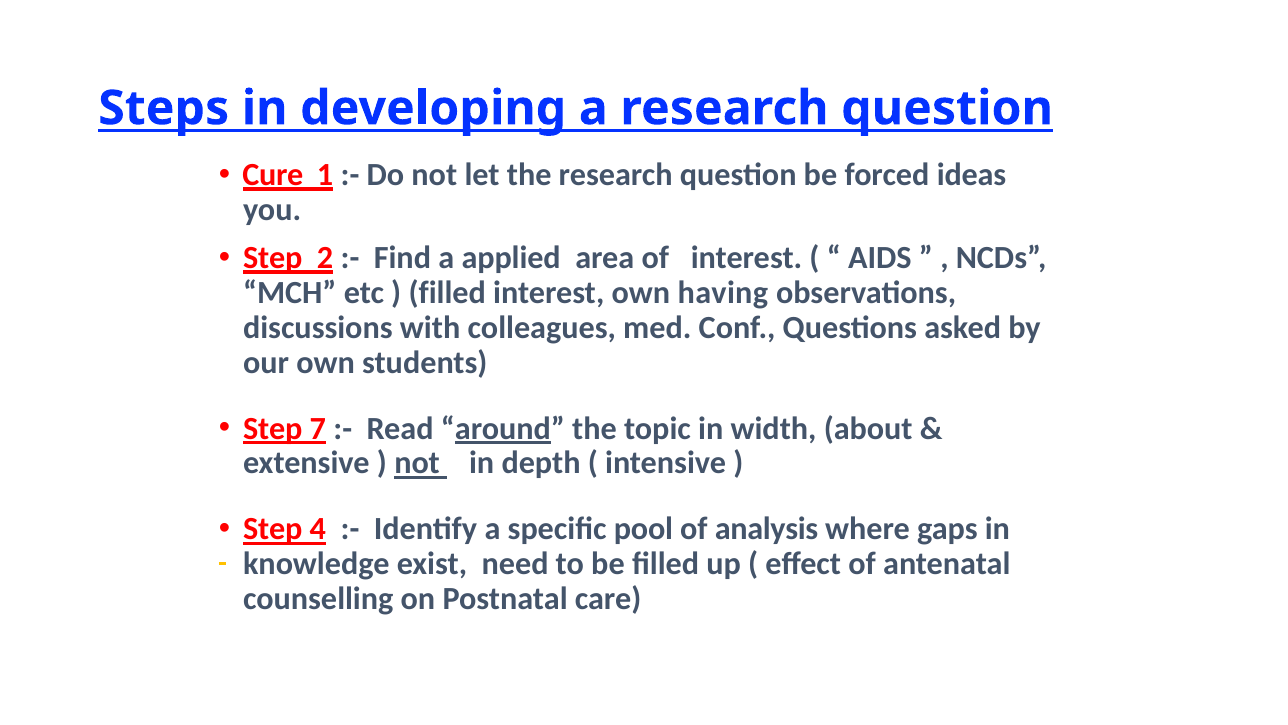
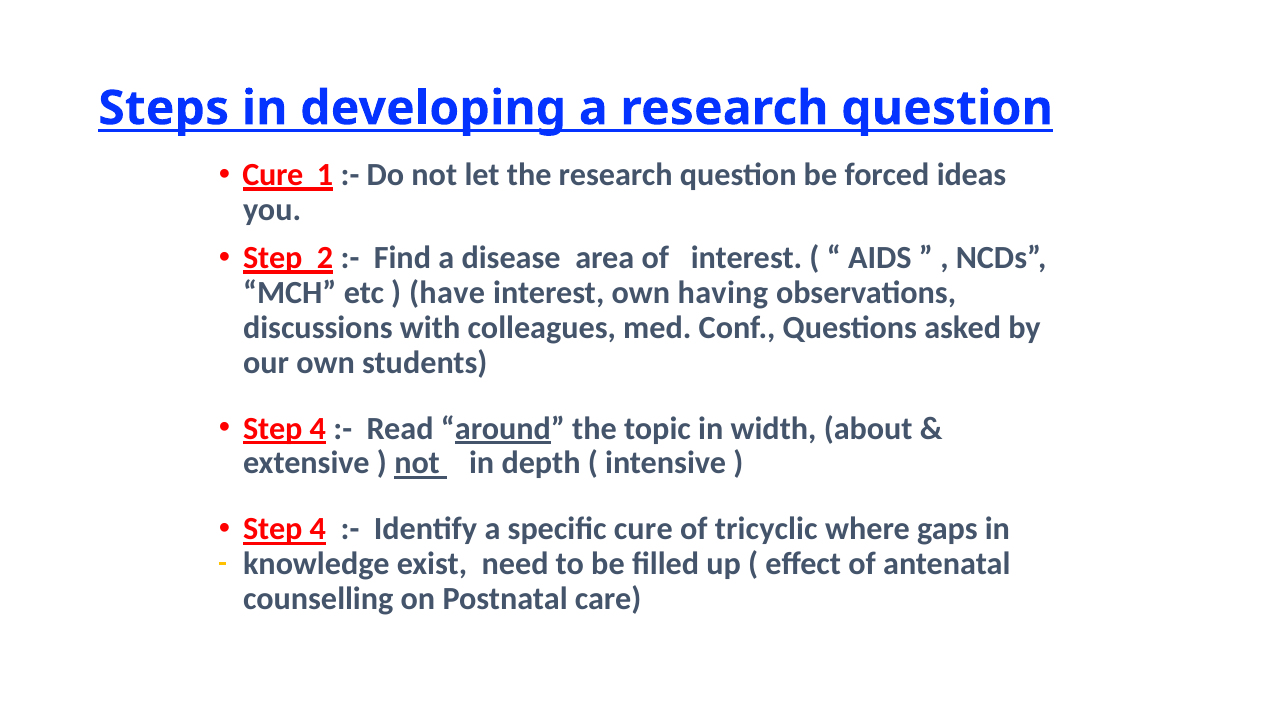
applied: applied -> disease
filled at (447, 293): filled -> have
7 at (318, 428): 7 -> 4
specific pool: pool -> cure
analysis: analysis -> tricyclic
